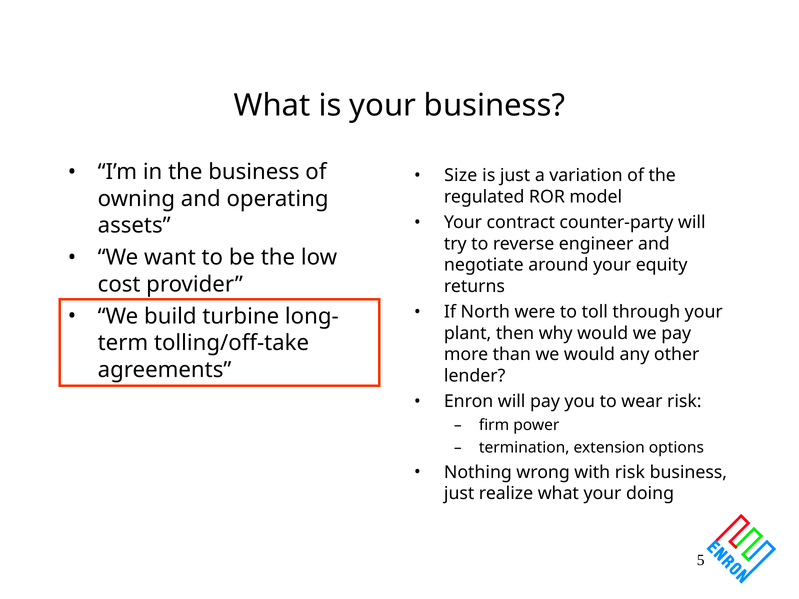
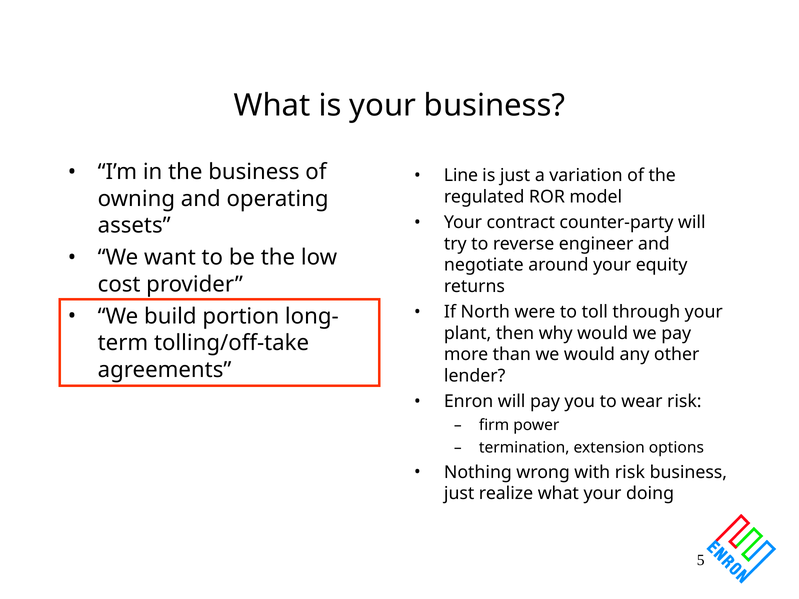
Size: Size -> Line
turbine: turbine -> portion
